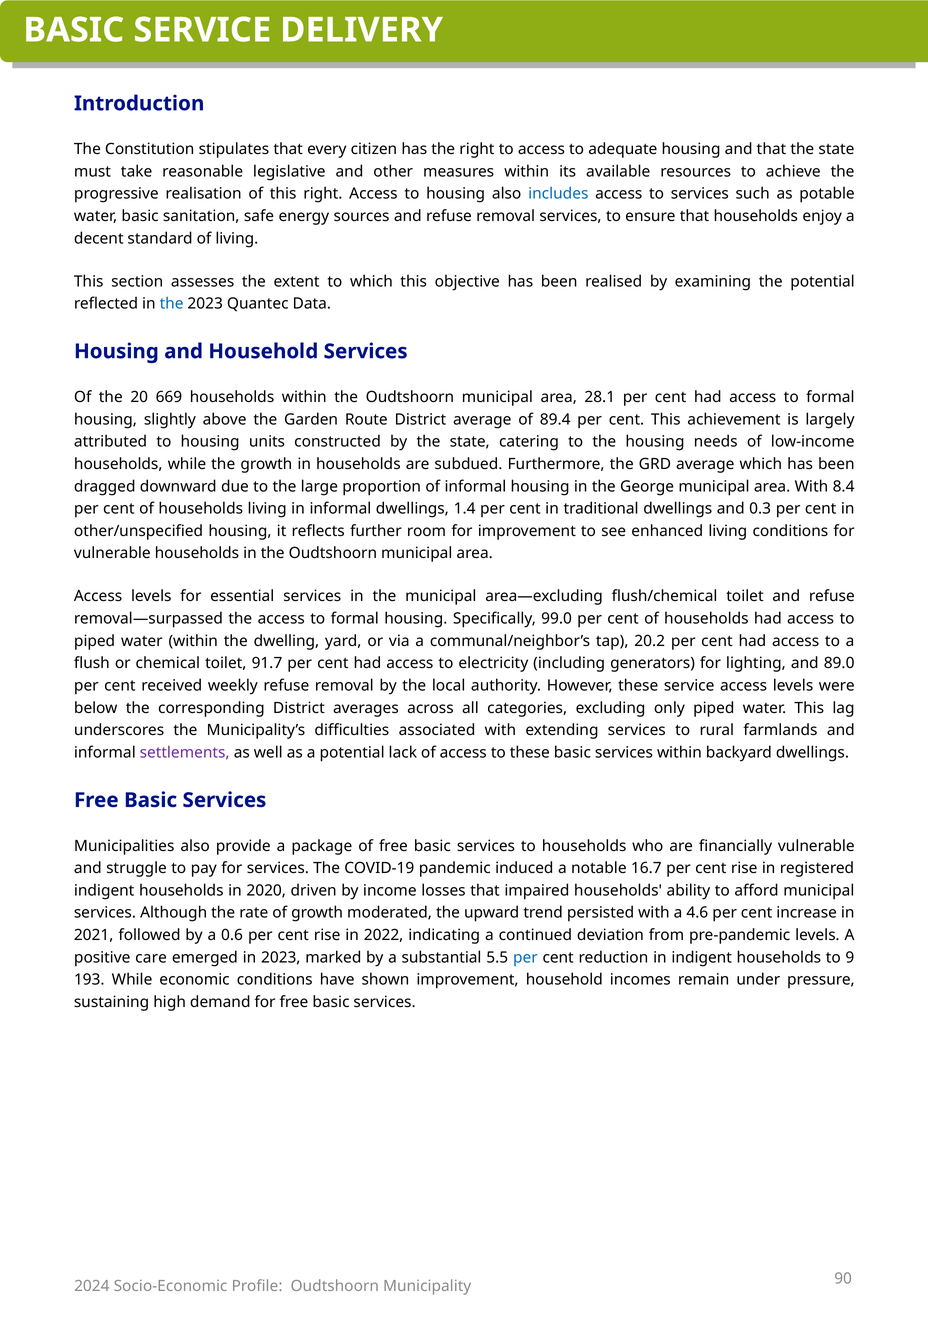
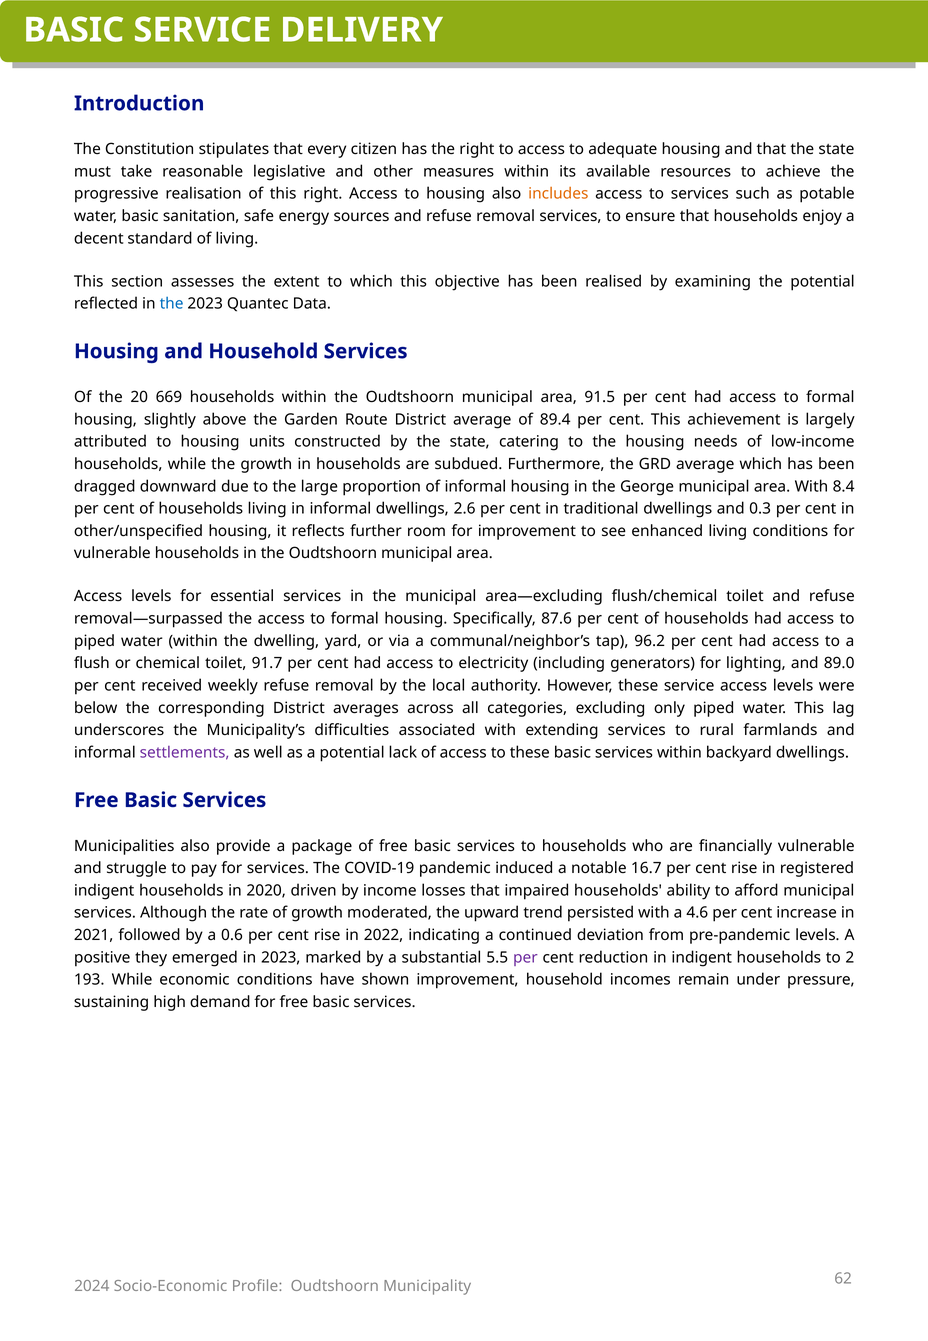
includes colour: blue -> orange
28.1: 28.1 -> 91.5
1.4: 1.4 -> 2.6
99.0: 99.0 -> 87.6
20.2: 20.2 -> 96.2
care: care -> they
per at (525, 957) colour: blue -> purple
9: 9 -> 2
90: 90 -> 62
